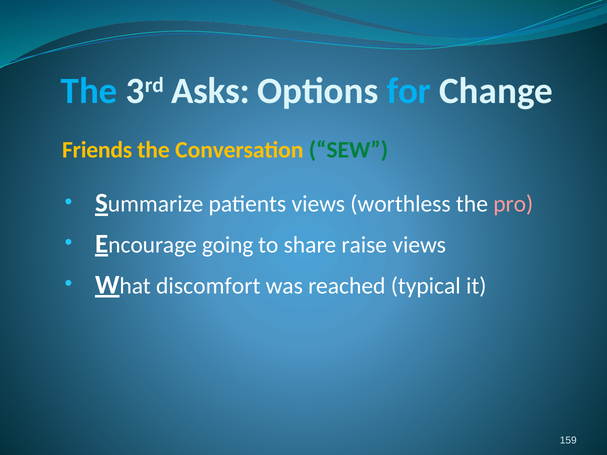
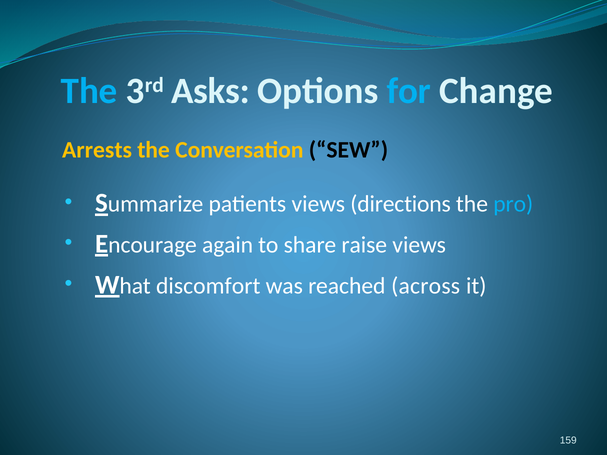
Friends: Friends -> Arrests
SEW colour: green -> black
worthless: worthless -> directions
pro colour: pink -> light blue
going: going -> again
typical: typical -> across
